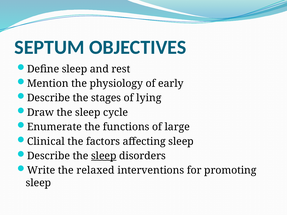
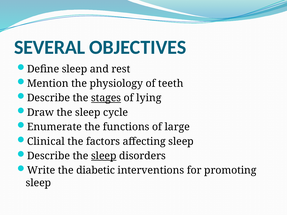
SEPTUM: SEPTUM -> SEVERAL
early: early -> teeth
stages underline: none -> present
relaxed: relaxed -> diabetic
